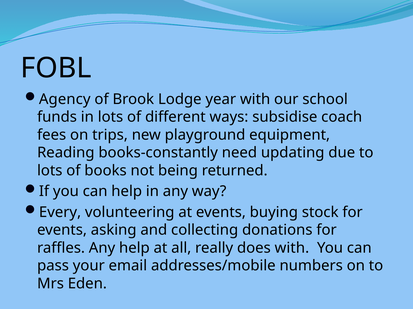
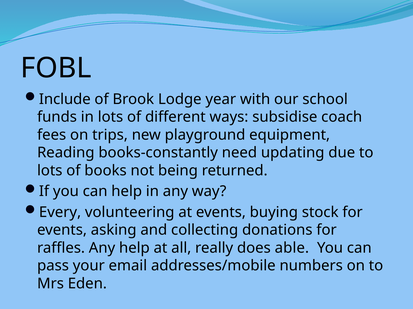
Agency: Agency -> Include
does with: with -> able
